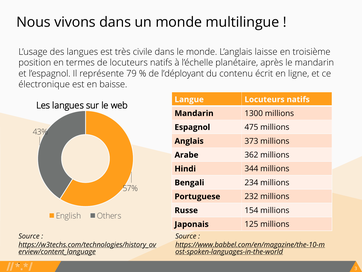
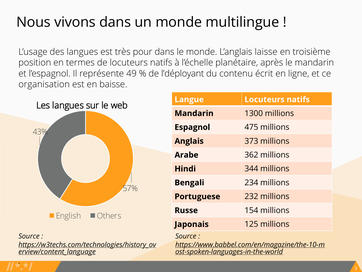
civile: civile -> pour
79: 79 -> 49
électronique: électronique -> organisation
